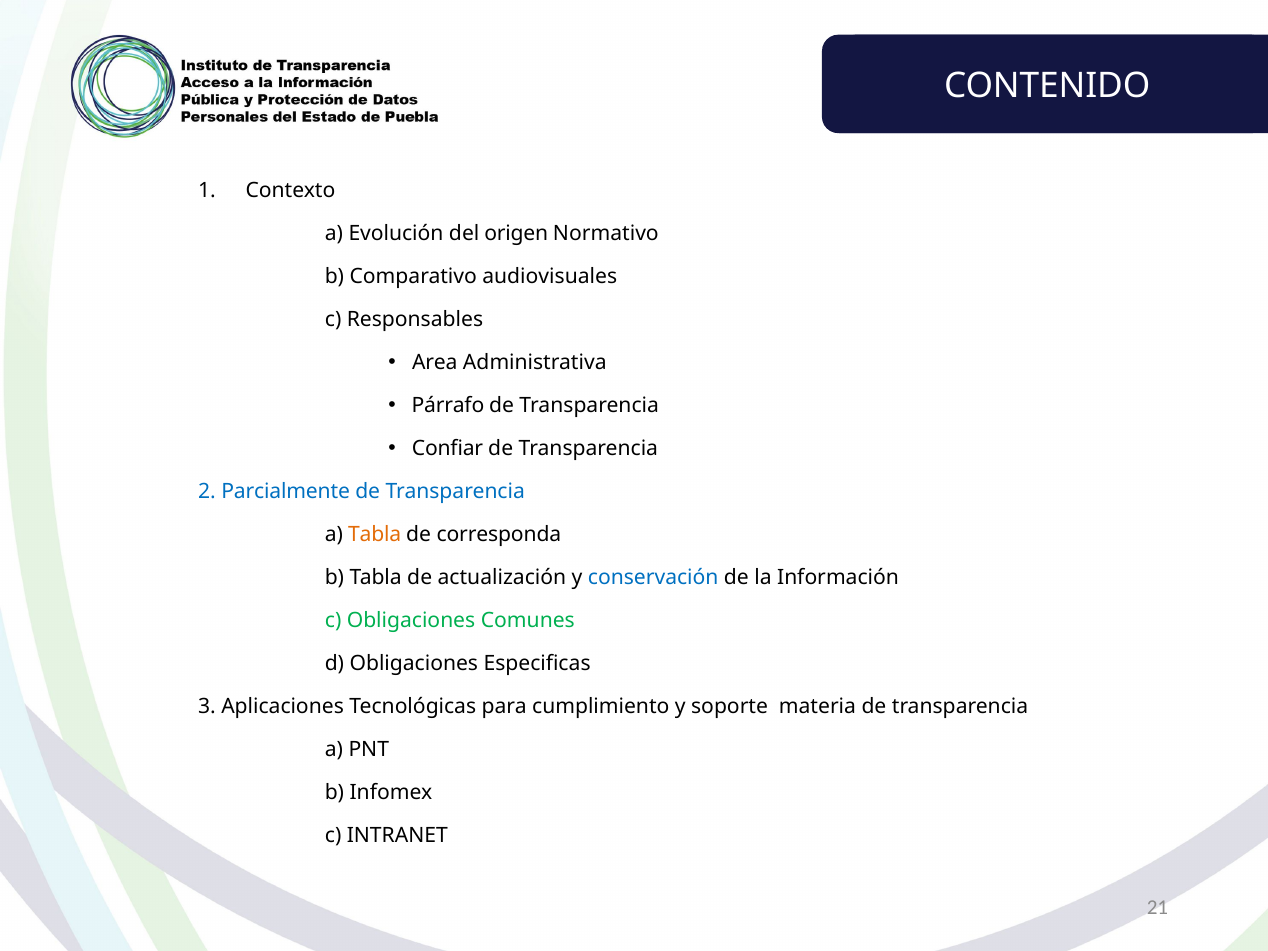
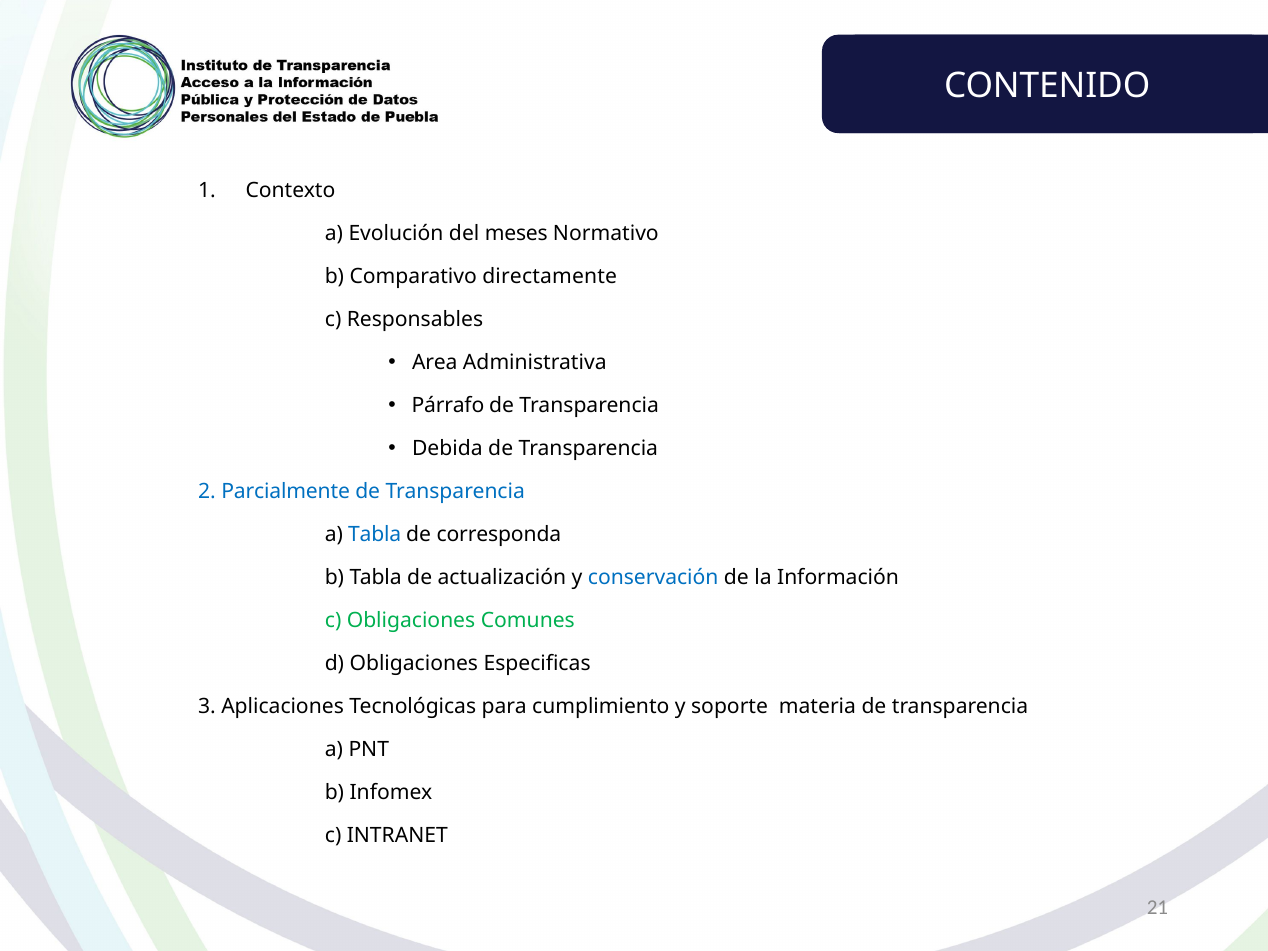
origen: origen -> meses
audiovisuales: audiovisuales -> directamente
Confiar: Confiar -> Debida
Tabla at (375, 535) colour: orange -> blue
